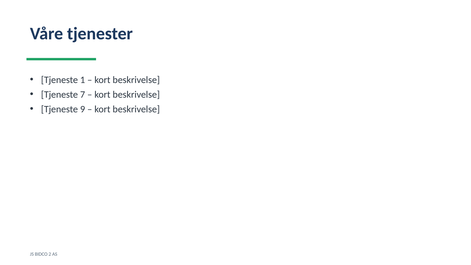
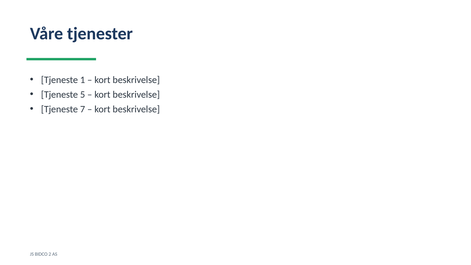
7: 7 -> 5
9: 9 -> 7
